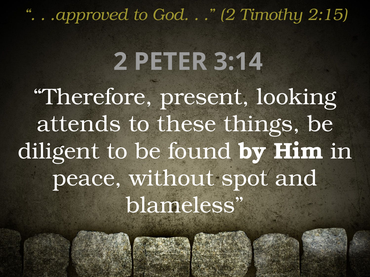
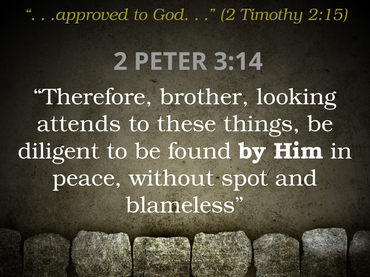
present: present -> brother
